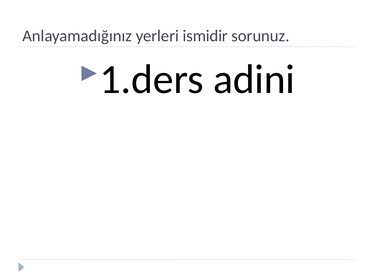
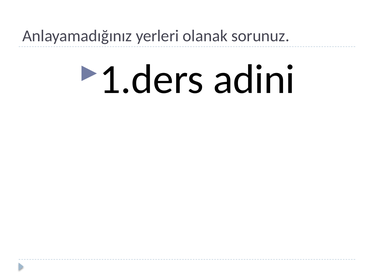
ismidir: ismidir -> olanak
